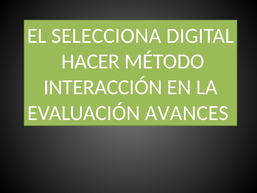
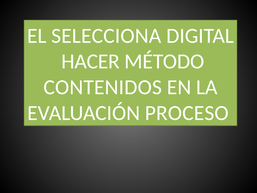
INTERACCIÓN: INTERACCIÓN -> CONTENIDOS
AVANCES: AVANCES -> PROCESO
